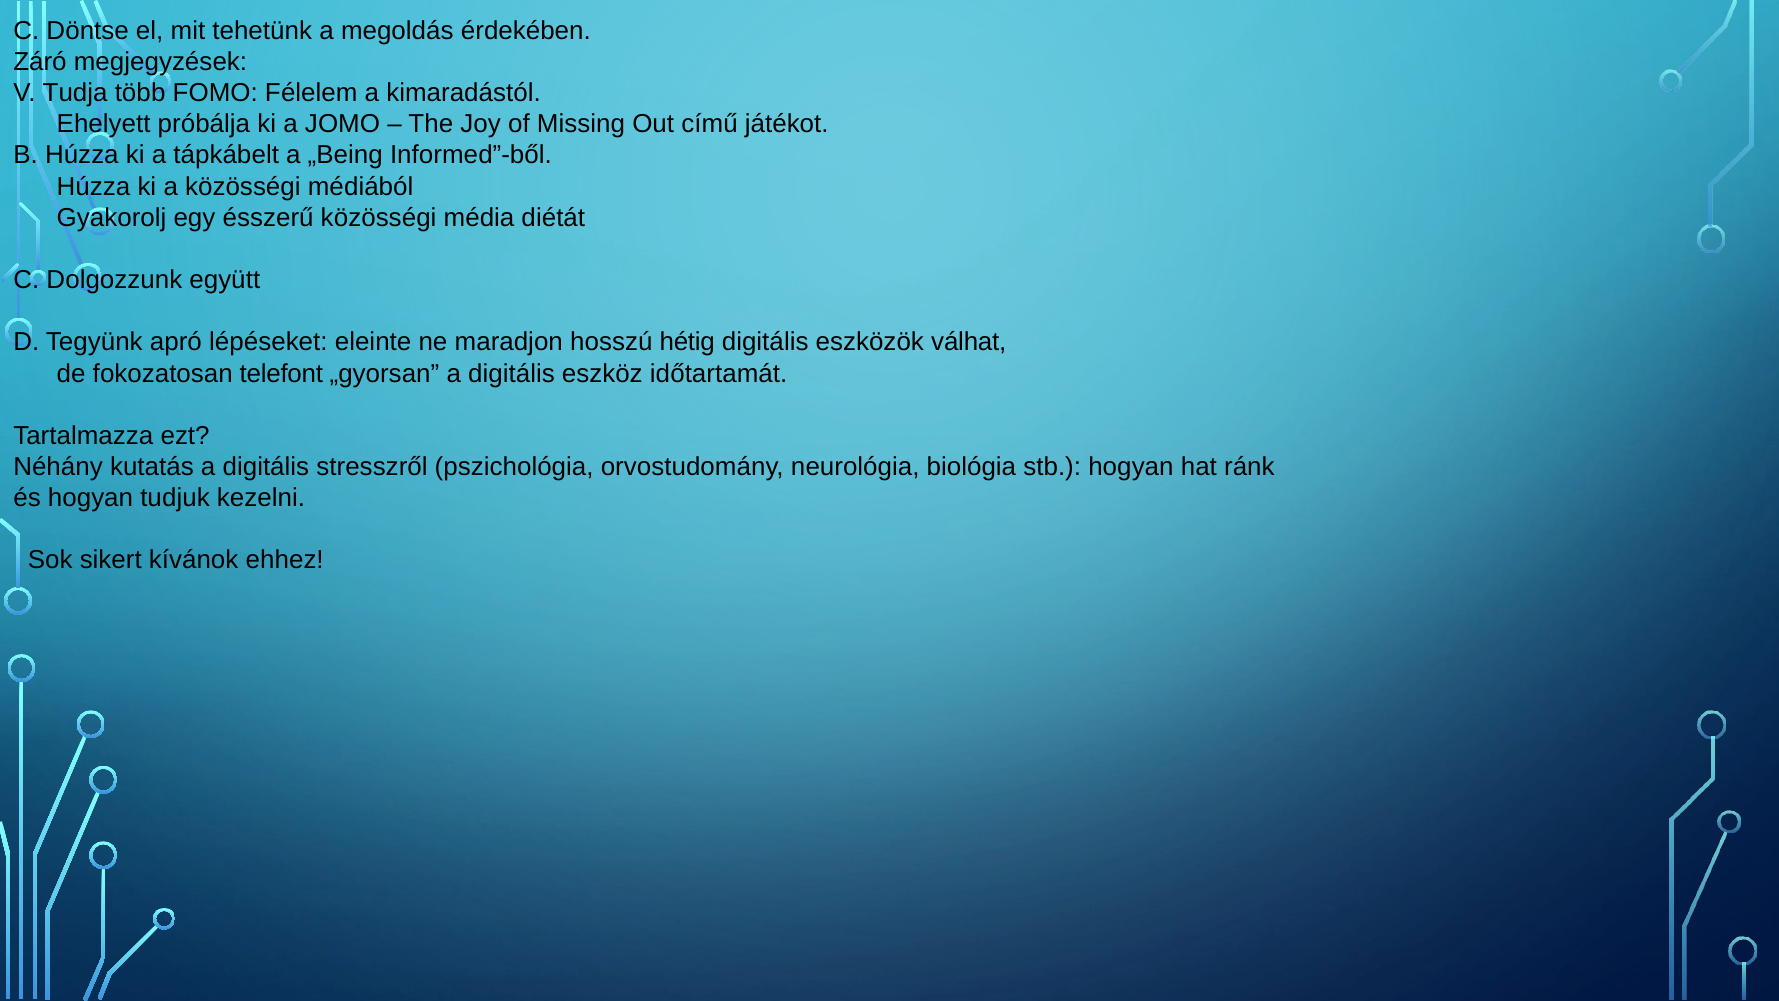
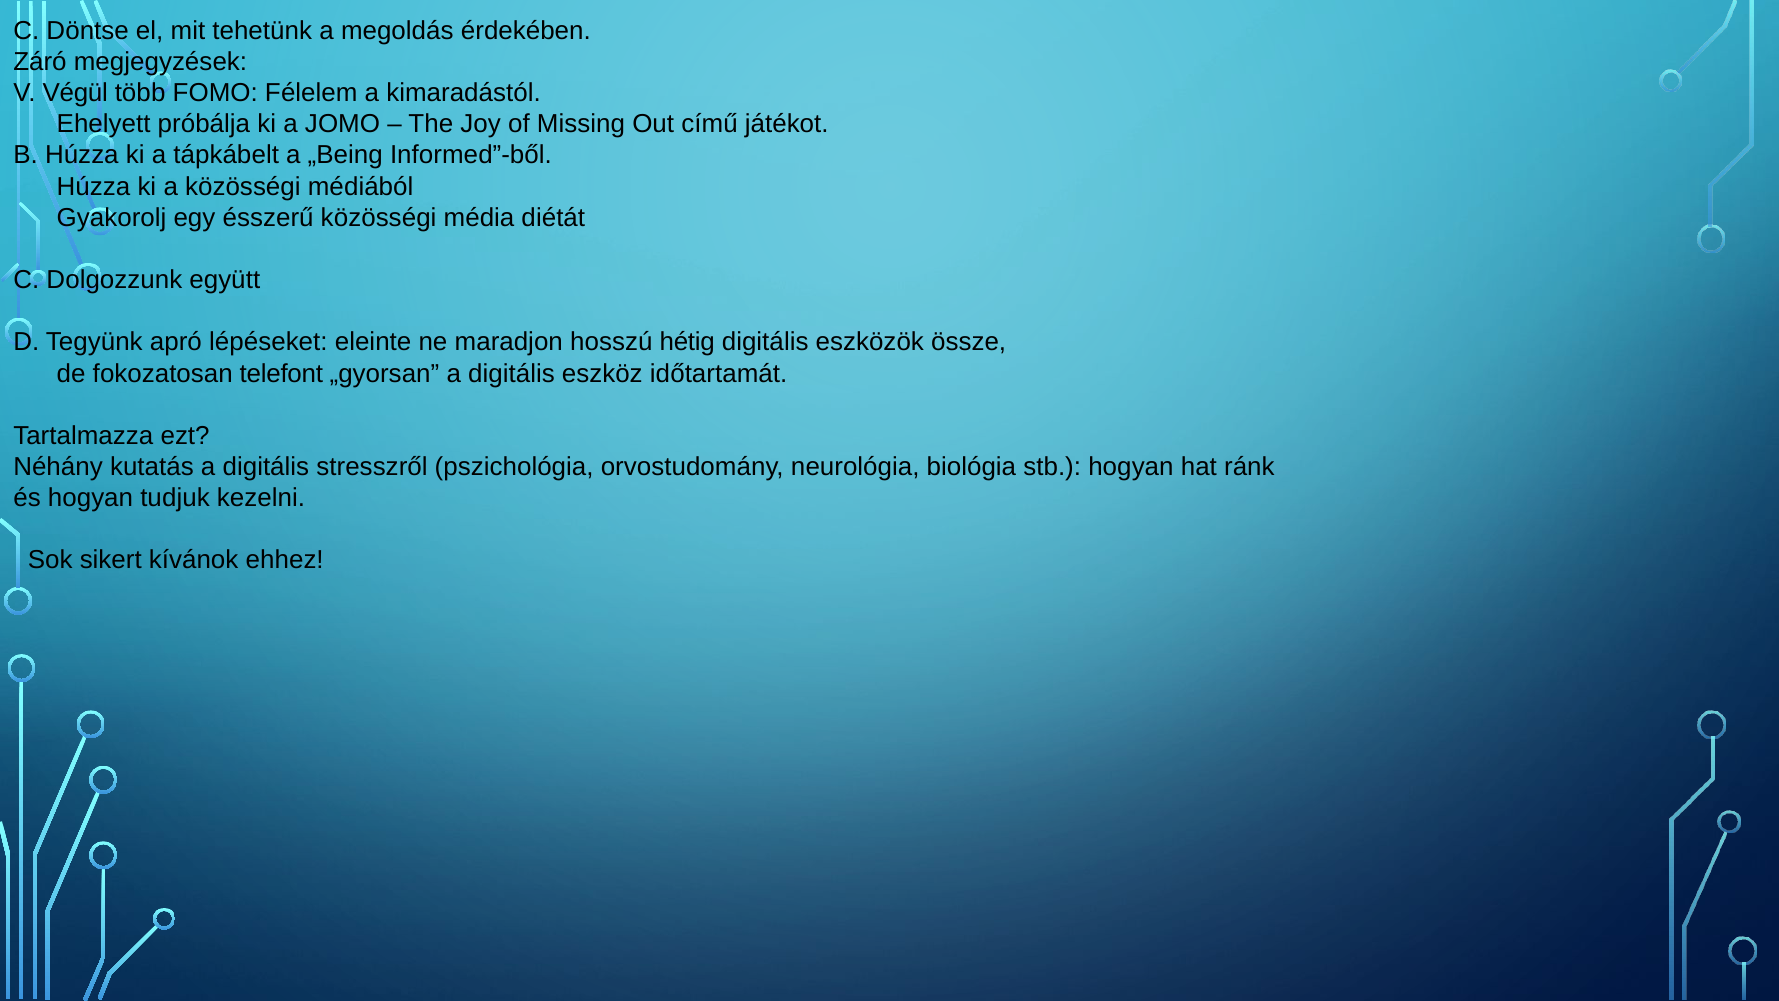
Tudja: Tudja -> Végül
válhat: válhat -> össze
